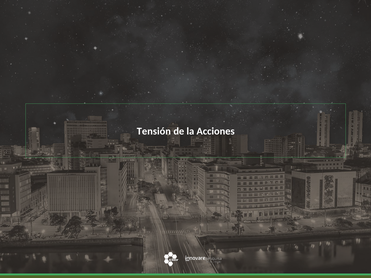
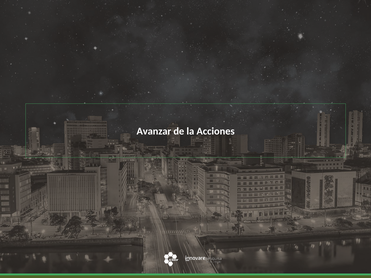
Tensión: Tensión -> Avanzar
